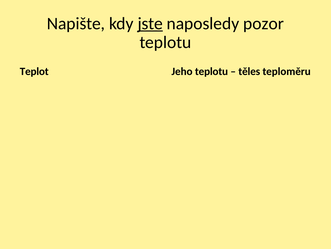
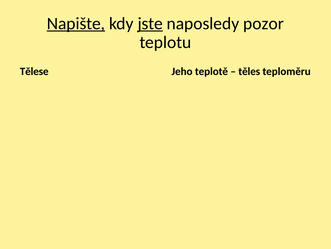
Napište underline: none -> present
Teplot: Teplot -> Tělese
Jeho teplotu: teplotu -> teplotě
